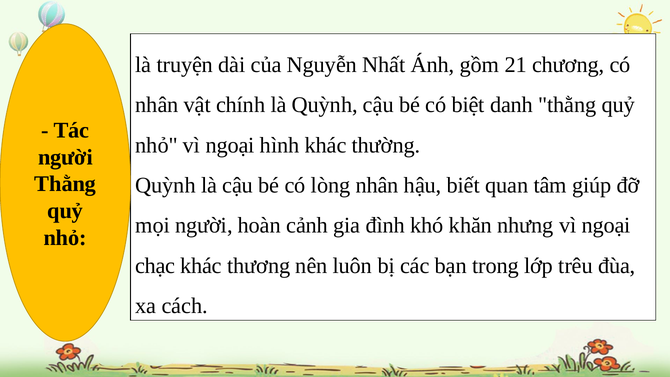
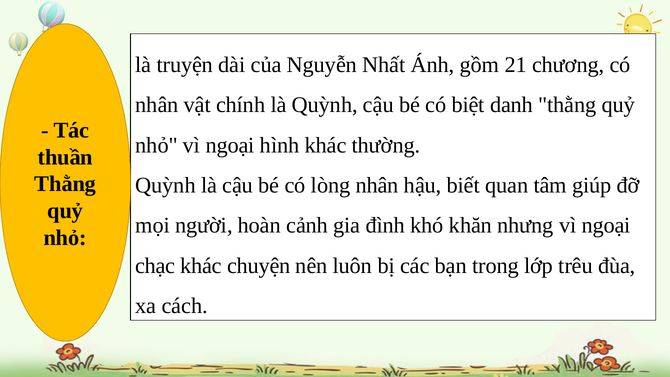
người at (65, 157): người -> thuần
thương: thương -> chuyện
